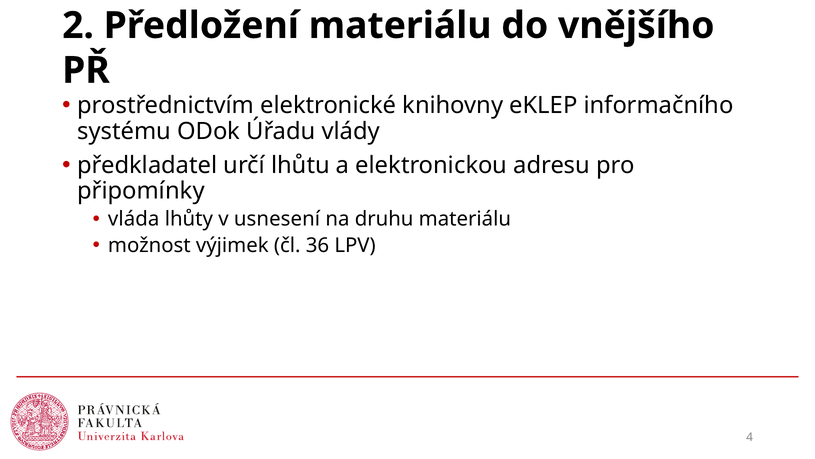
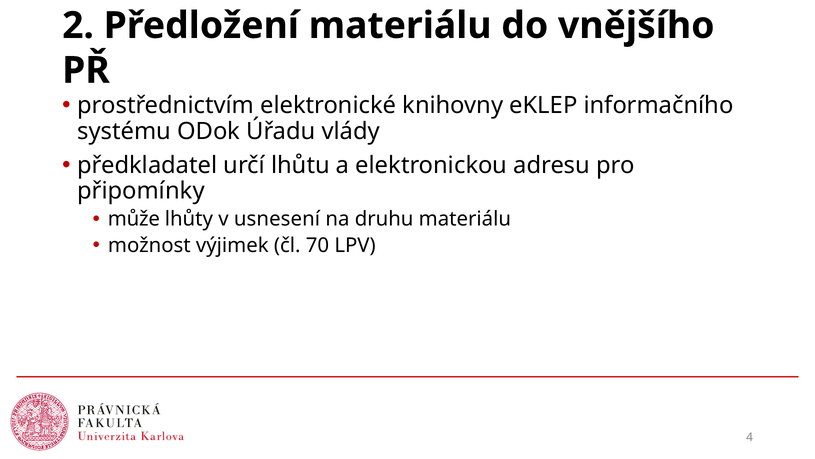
vláda: vláda -> může
36: 36 -> 70
